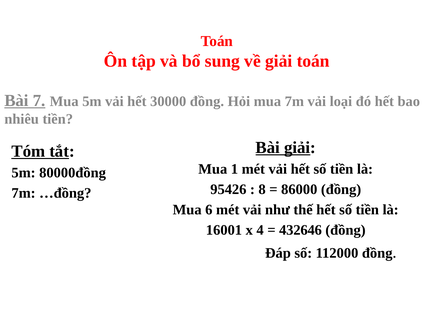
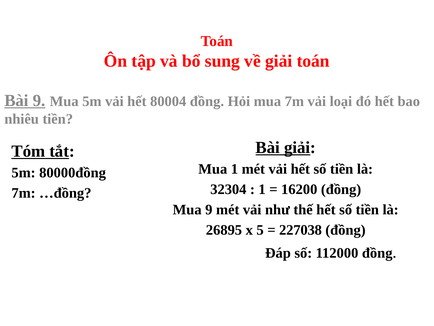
Bài 7: 7 -> 9
30000: 30000 -> 80004
95426: 95426 -> 32304
8 at (262, 189): 8 -> 1
86000: 86000 -> 16200
Mua 6: 6 -> 9
16001: 16001 -> 26895
4: 4 -> 5
432646: 432646 -> 227038
